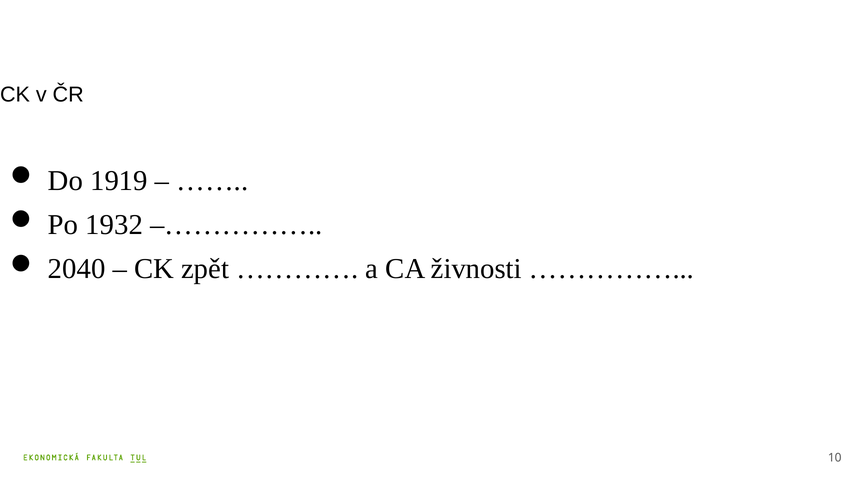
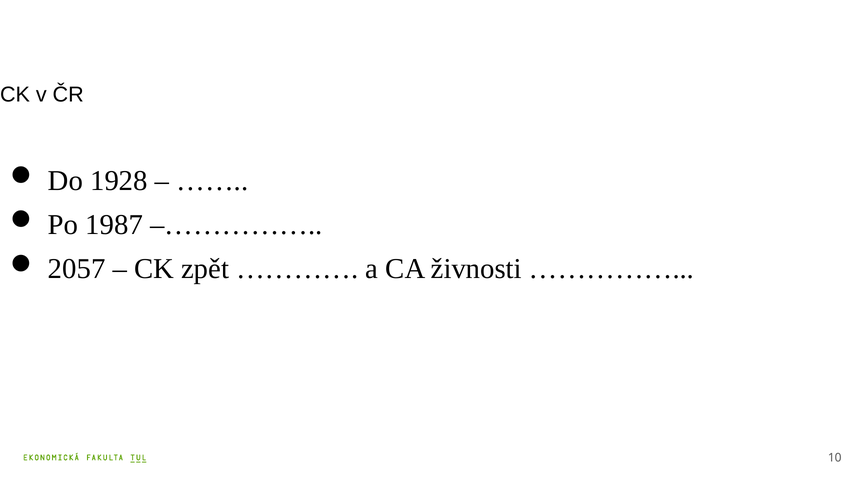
1919: 1919 -> 1928
1932: 1932 -> 1987
2040: 2040 -> 2057
